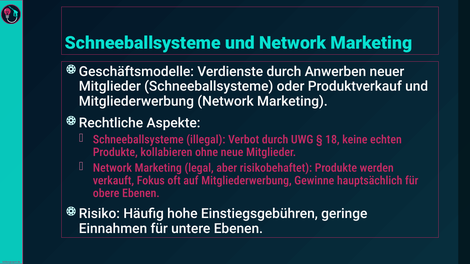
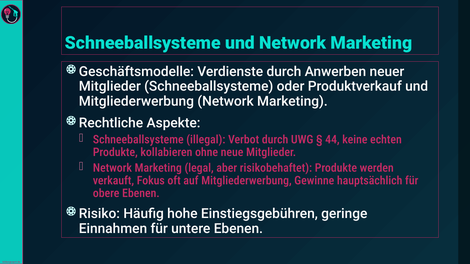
18: 18 -> 44
